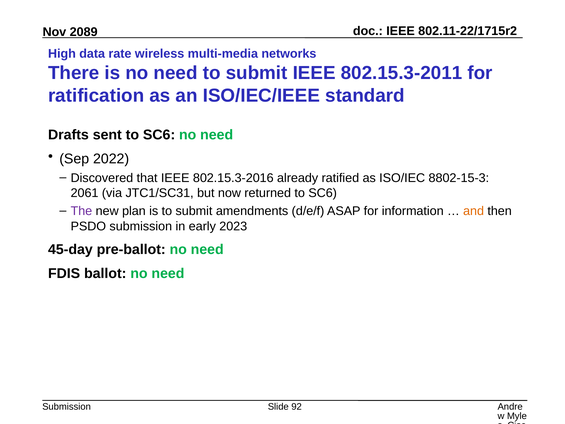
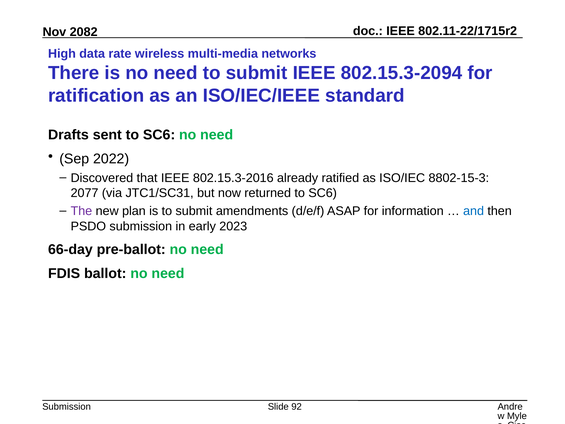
2089: 2089 -> 2082
802.15.3-2011: 802.15.3-2011 -> 802.15.3-2094
2061: 2061 -> 2077
and colour: orange -> blue
45-day: 45-day -> 66-day
